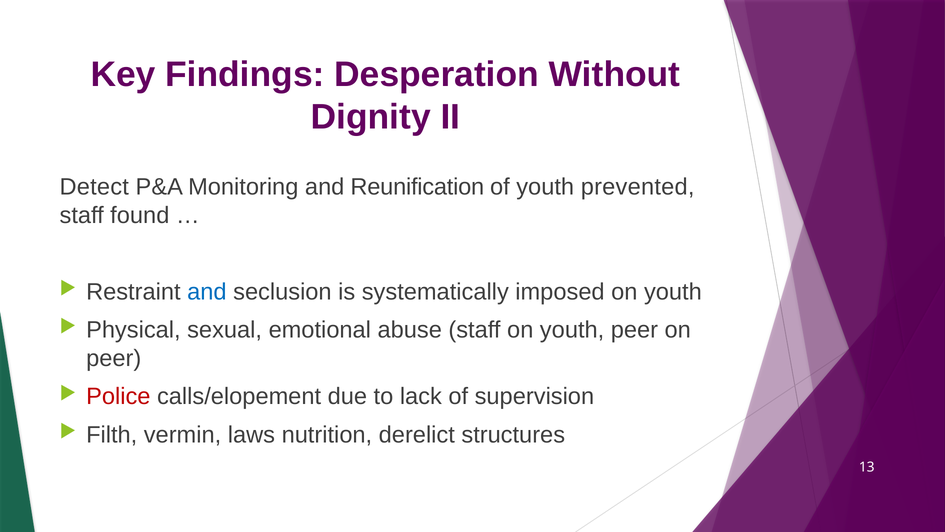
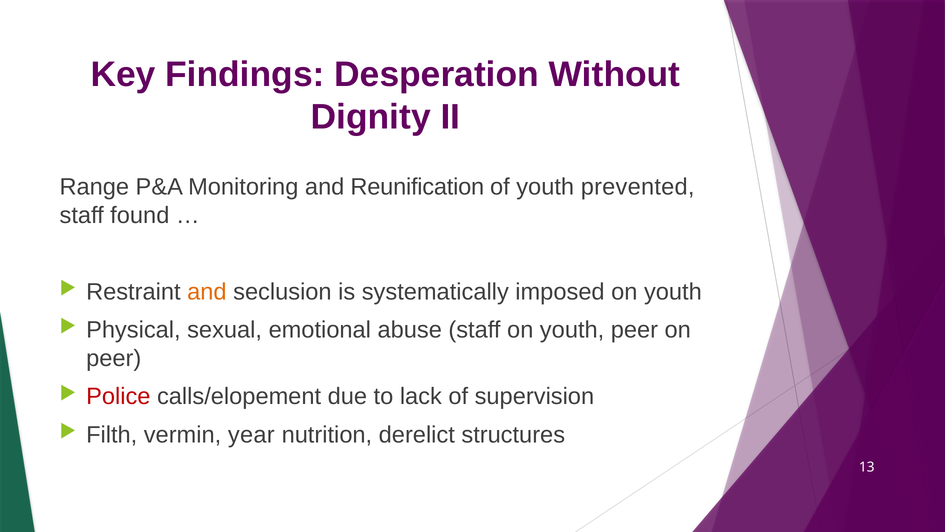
Detect: Detect -> Range
and at (207, 292) colour: blue -> orange
laws: laws -> year
